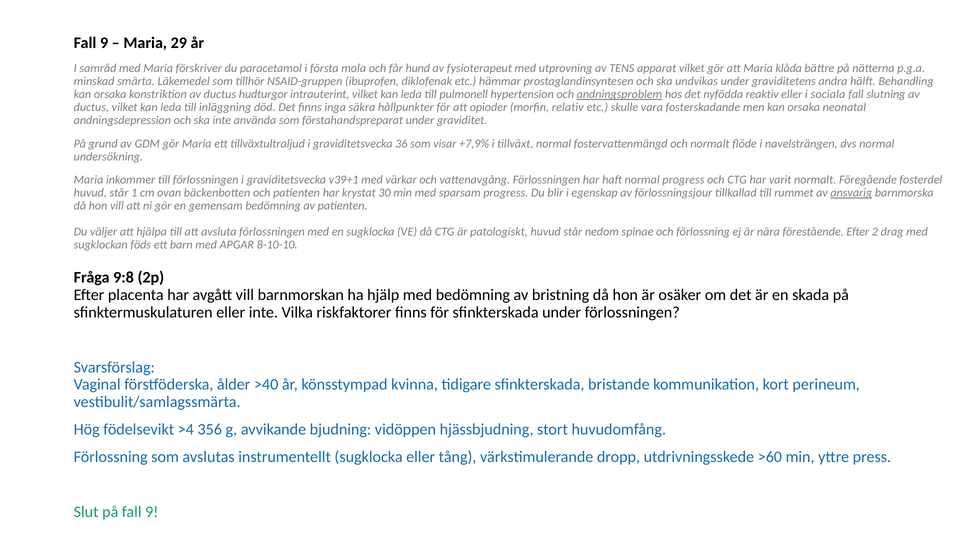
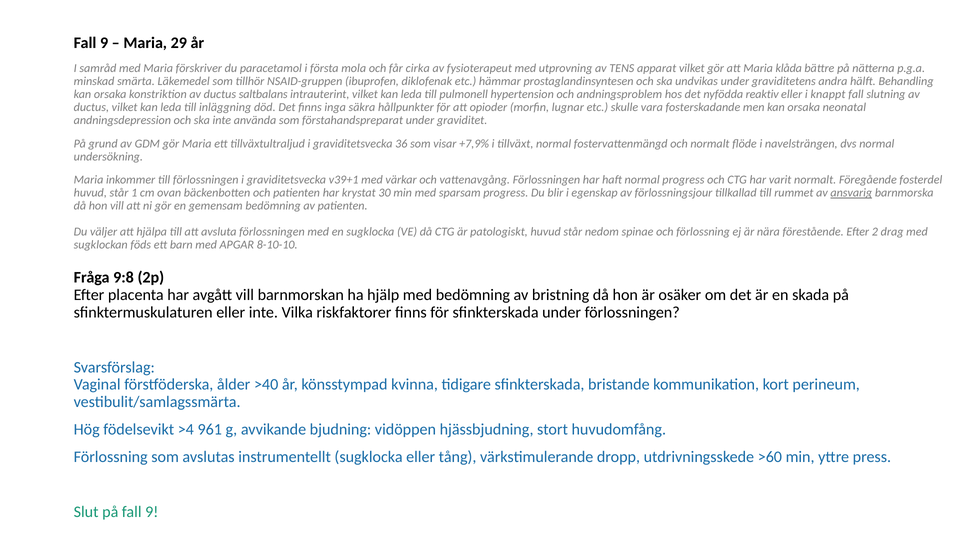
hund: hund -> cirka
hudturgor: hudturgor -> saltbalans
andningsproblem underline: present -> none
sociala: sociala -> knappt
relativ: relativ -> lugnar
356: 356 -> 961
